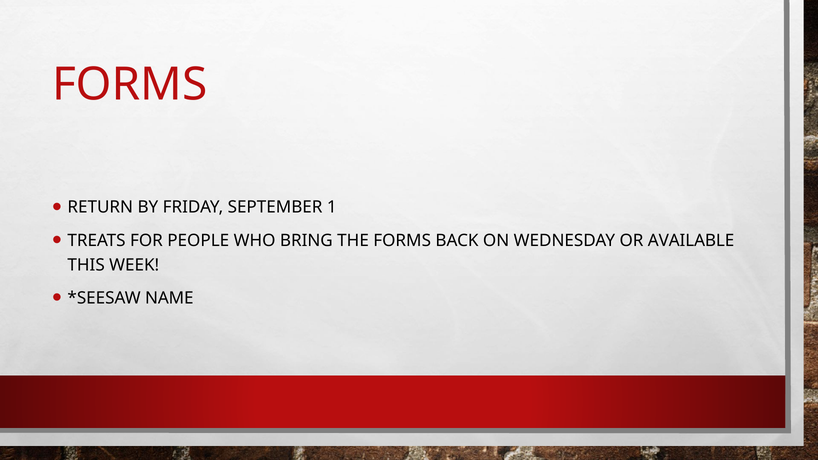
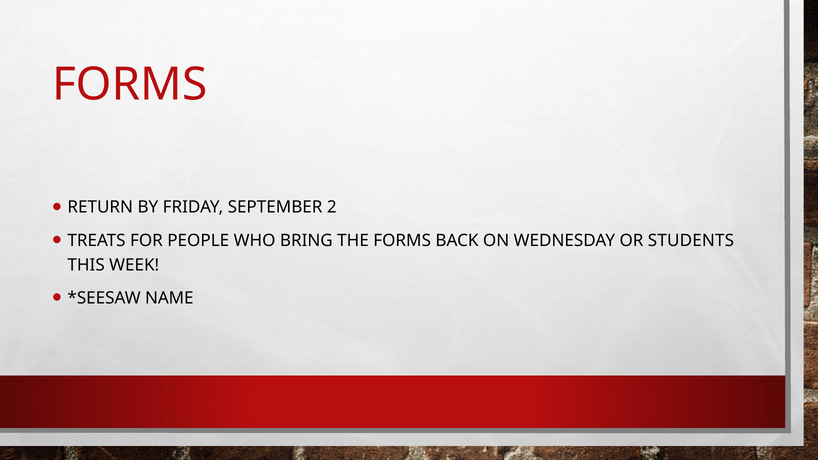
1: 1 -> 2
AVAILABLE: AVAILABLE -> STUDENTS
